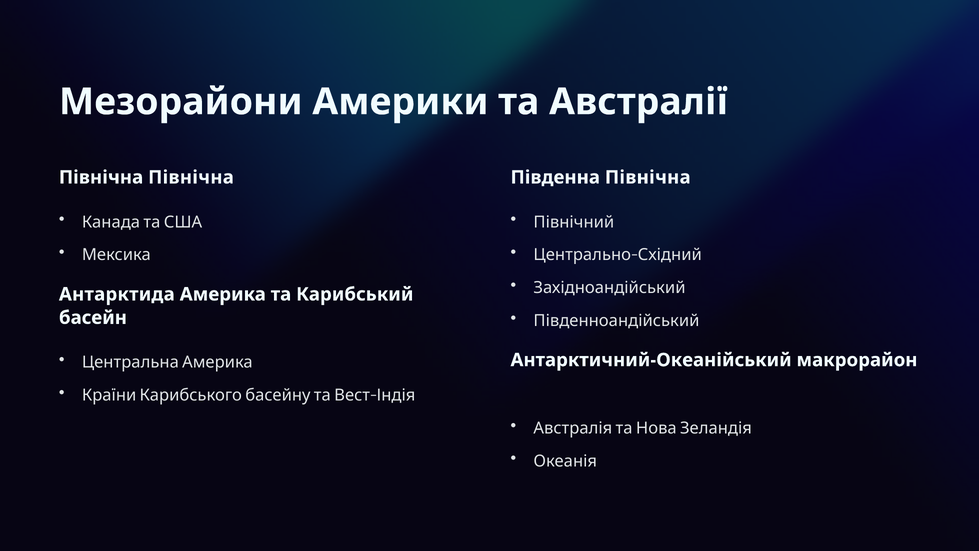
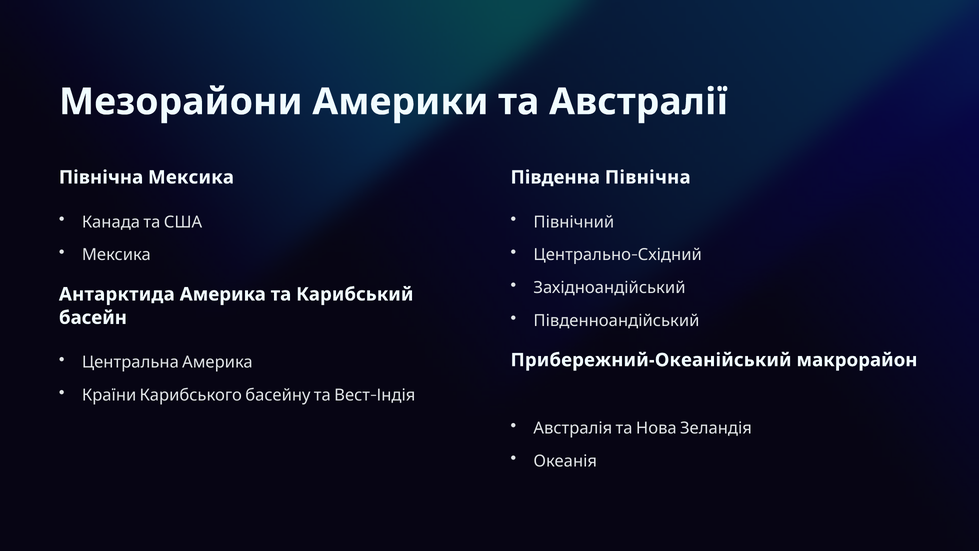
Північна Північна: Північна -> Мексика
Антарктичний-Океанійський: Антарктичний-Океанійський -> Прибережний-Океанійський
